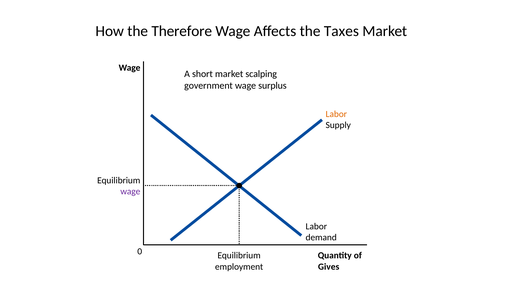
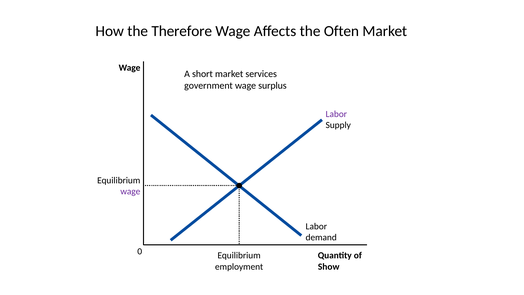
Taxes: Taxes -> Often
scalping: scalping -> services
Labor at (336, 114) colour: orange -> purple
Gives: Gives -> Show
